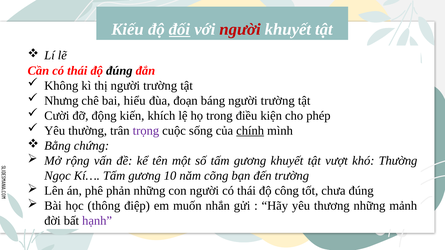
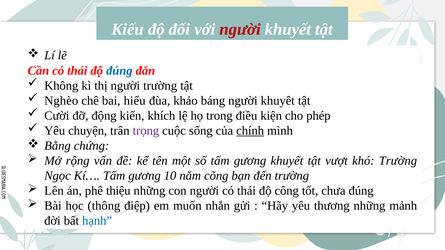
đối underline: present -> none
đúng at (119, 71) colour: black -> blue
Nhưng: Nhưng -> Nghèo
đoạn: đoạn -> khảo
báng người trường: trường -> khuyêt
Yêu thường: thường -> chuyện
khó Thường: Thường -> Trường
phản: phản -> thiệu
hạnh colour: purple -> blue
